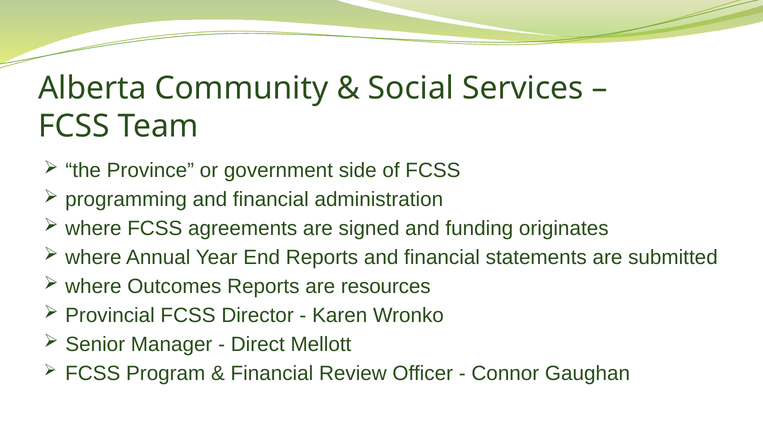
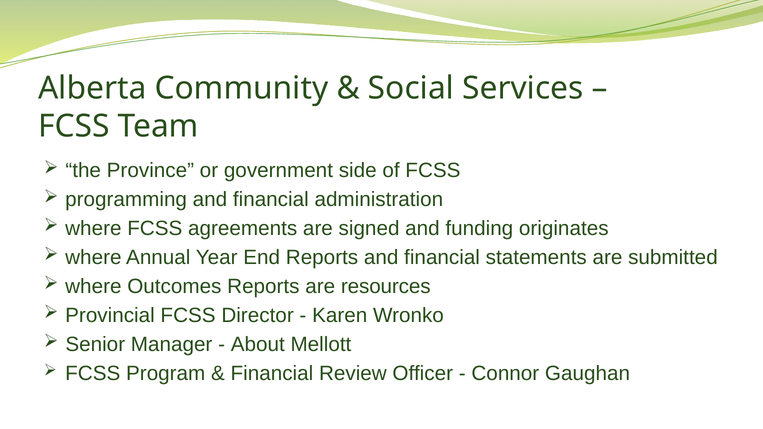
Direct: Direct -> About
